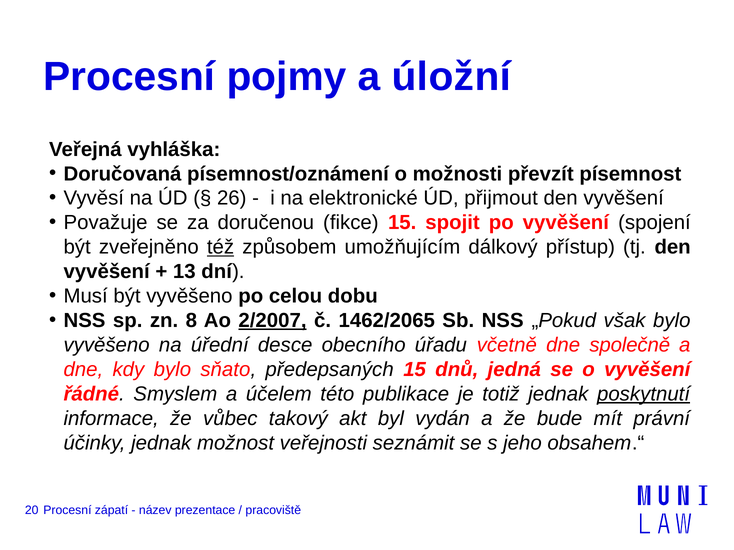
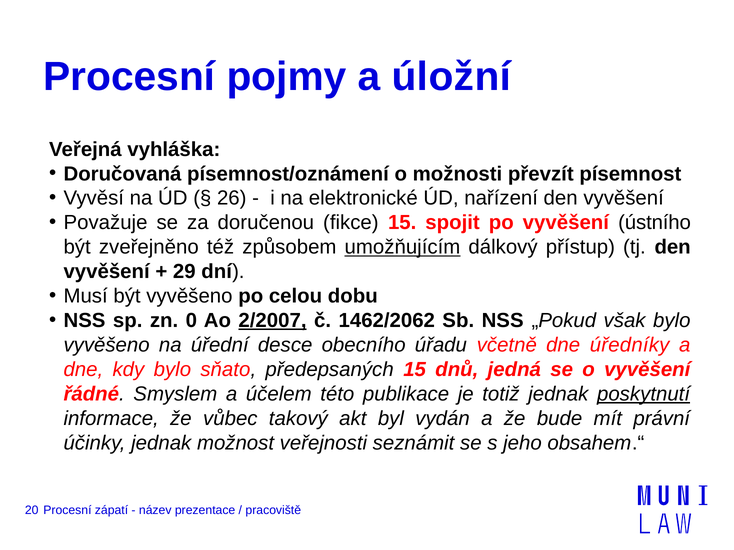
přijmout: přijmout -> nařízení
spojení: spojení -> ústního
též underline: present -> none
umožňujícím underline: none -> present
13: 13 -> 29
8: 8 -> 0
1462/2065: 1462/2065 -> 1462/2062
společně: společně -> úředníky
